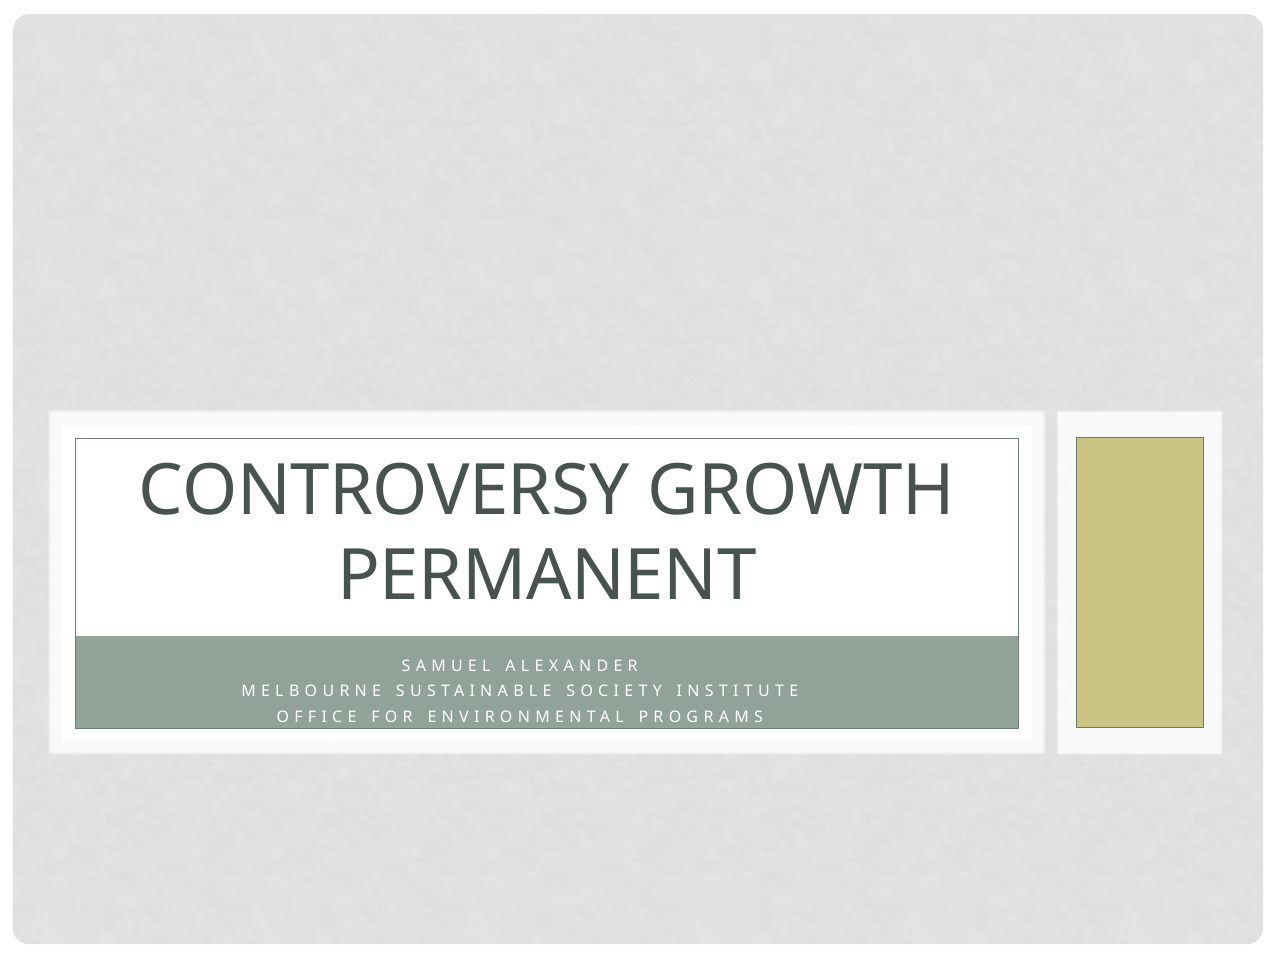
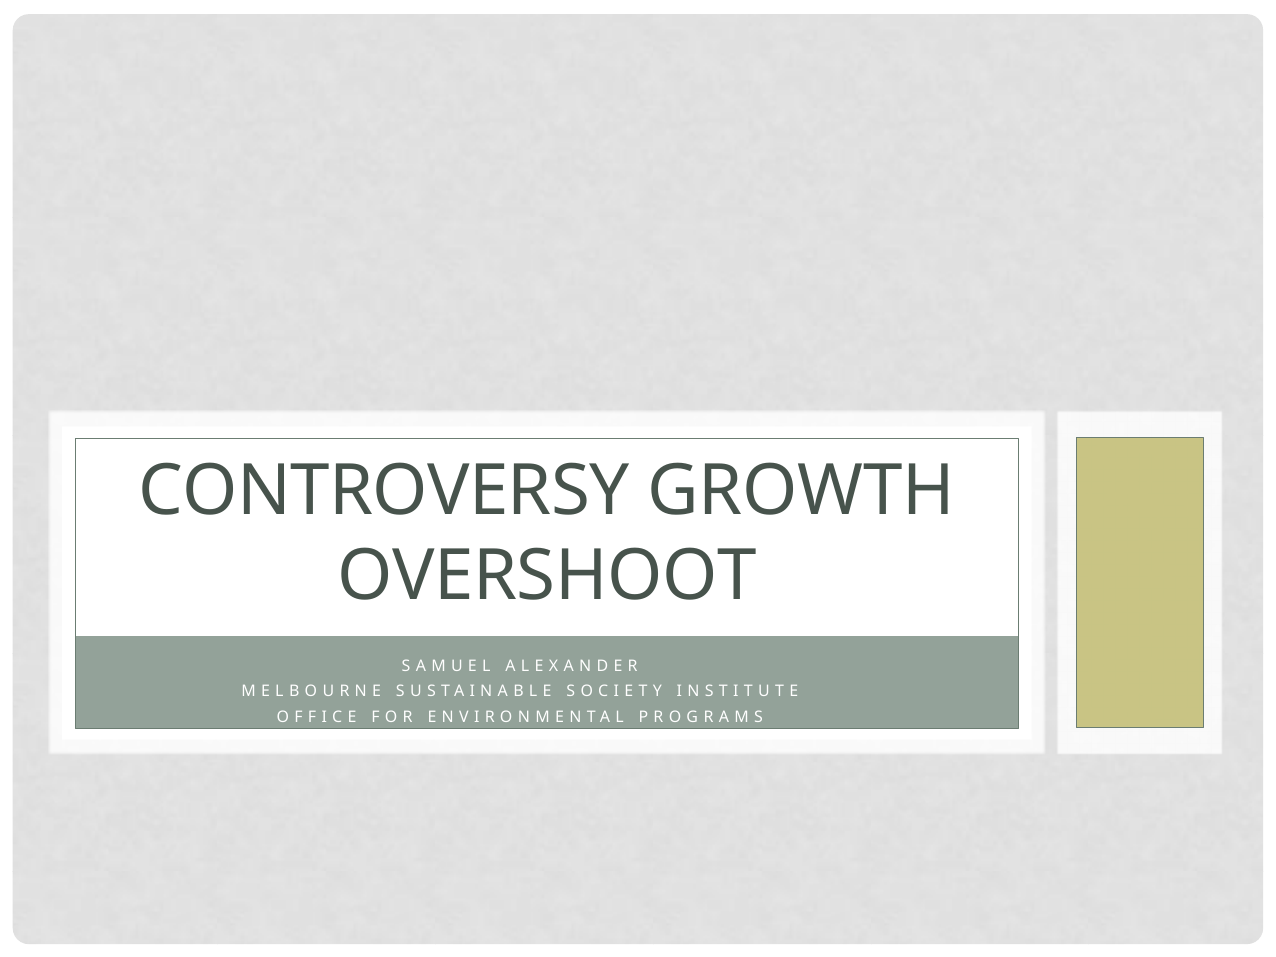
PERMANENT: PERMANENT -> OVERSHOOT
